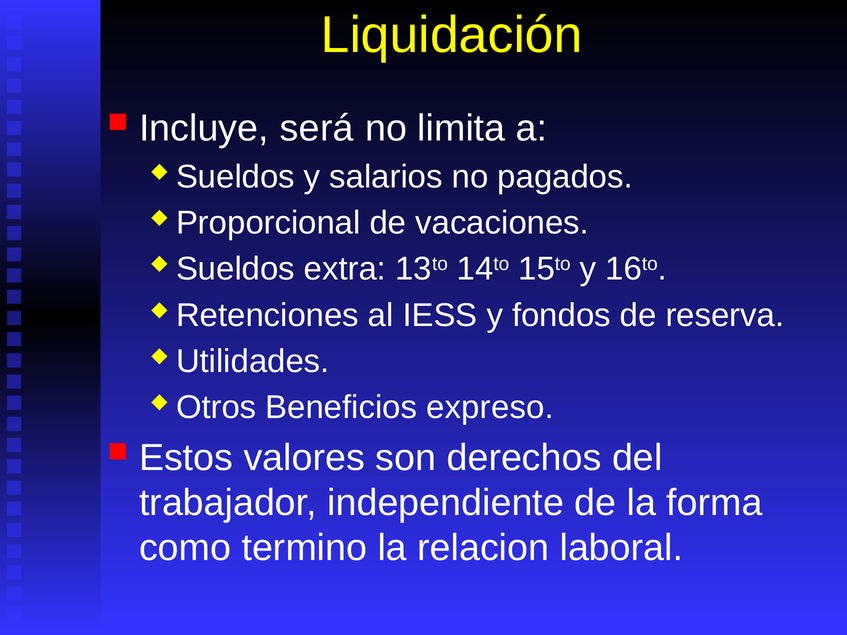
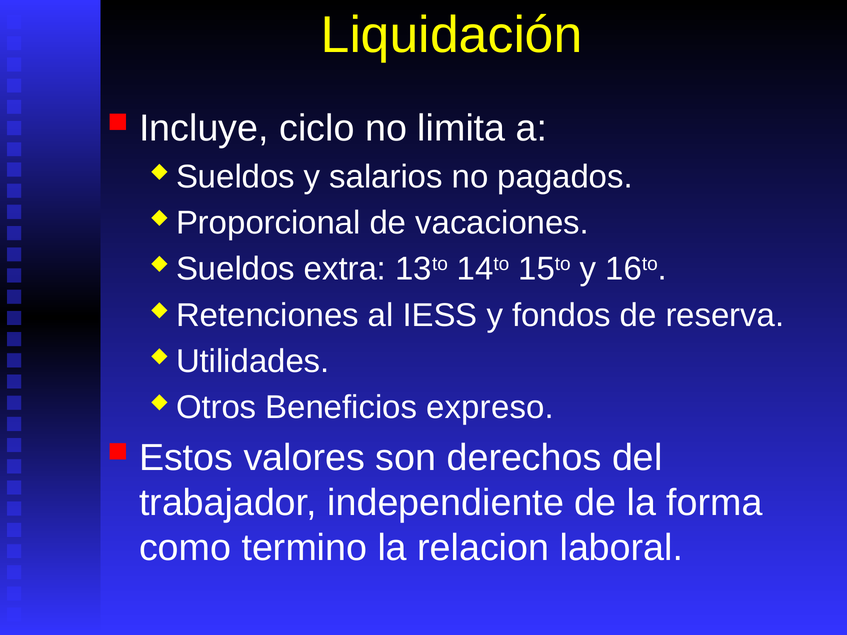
será: será -> ciclo
